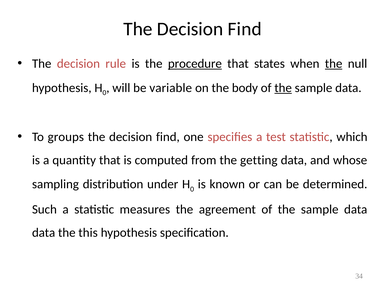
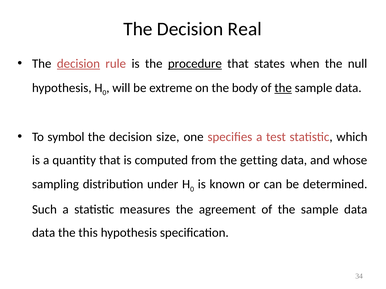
Find at (245, 29): Find -> Real
decision at (78, 64) underline: none -> present
the at (334, 64) underline: present -> none
variable: variable -> extreme
groups: groups -> symbol
find at (168, 137): find -> size
